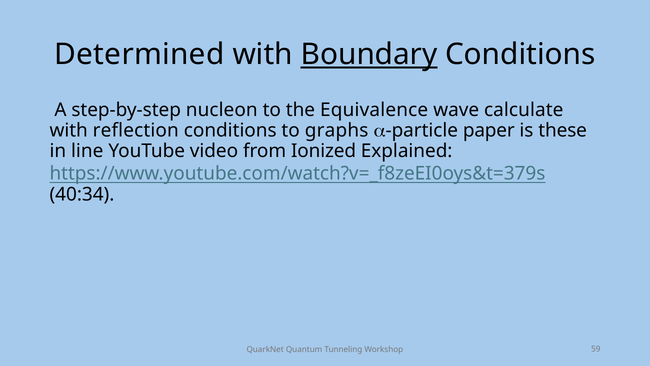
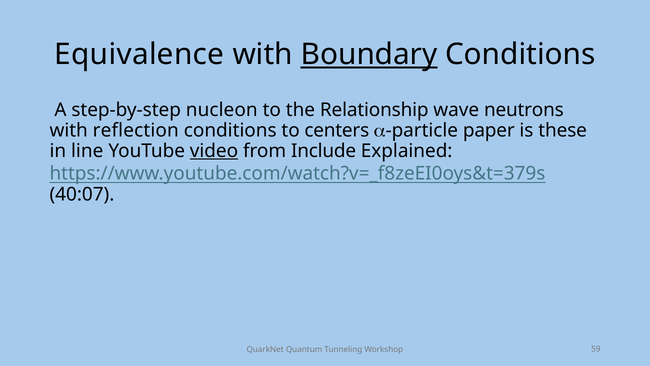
Determined: Determined -> Equivalence
Equivalence: Equivalence -> Relationship
calculate: calculate -> neutrons
graphs: graphs -> centers
video underline: none -> present
Ionized: Ionized -> Include
40:34: 40:34 -> 40:07
